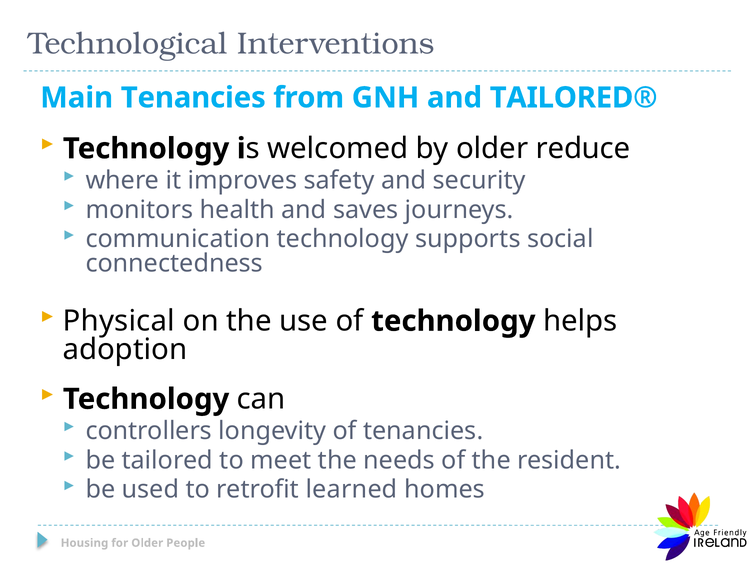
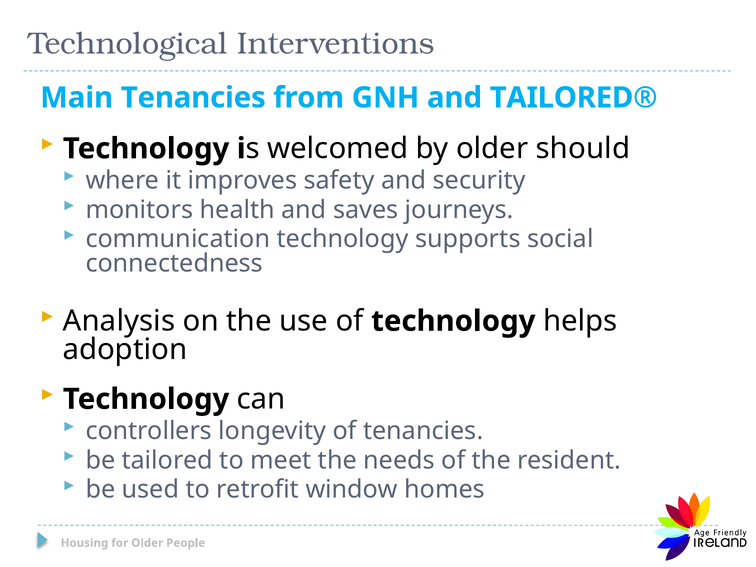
reduce: reduce -> should
Physical: Physical -> Analysis
learned: learned -> window
